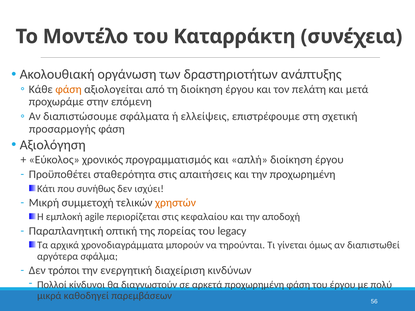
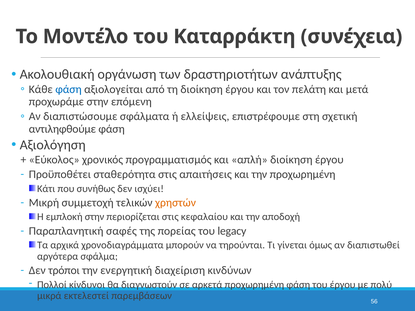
φάση at (69, 89) colour: orange -> blue
προσαρμογής: προσαρμογής -> αντιληφθούμε
εμπλοκή agile: agile -> στην
οπτική: οπτική -> σαφές
καθοδηγεί: καθοδηγεί -> εκτελεστεί
